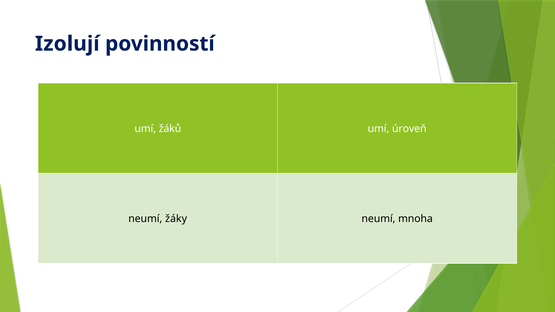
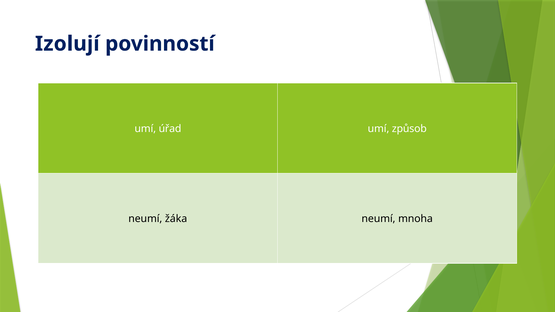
žáků: žáků -> úřad
úroveň: úroveň -> způsob
žáky: žáky -> žáka
